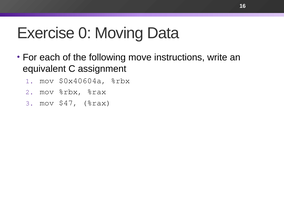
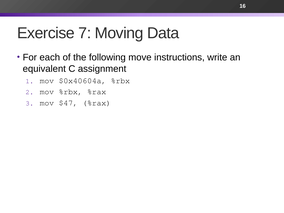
0: 0 -> 7
